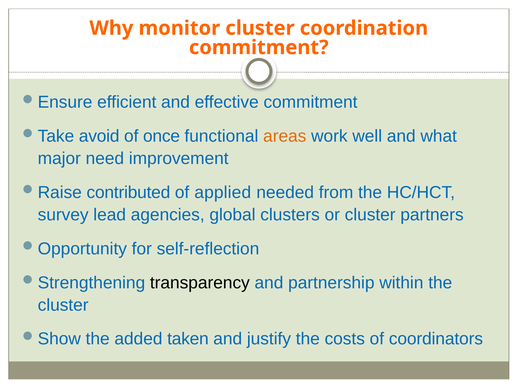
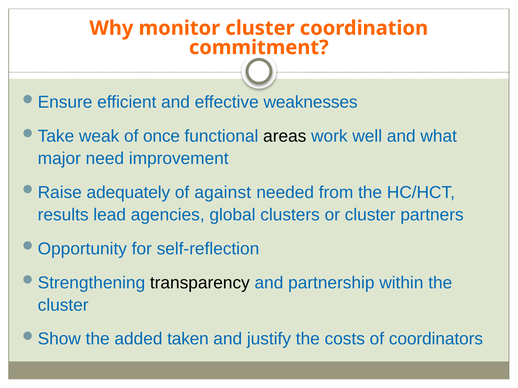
effective commitment: commitment -> weaknesses
avoid: avoid -> weak
areas colour: orange -> black
contributed: contributed -> adequately
applied: applied -> against
survey: survey -> results
